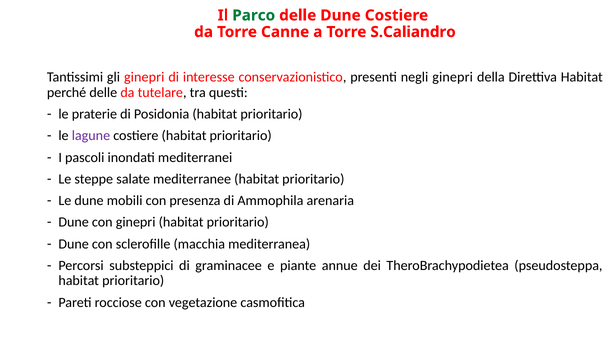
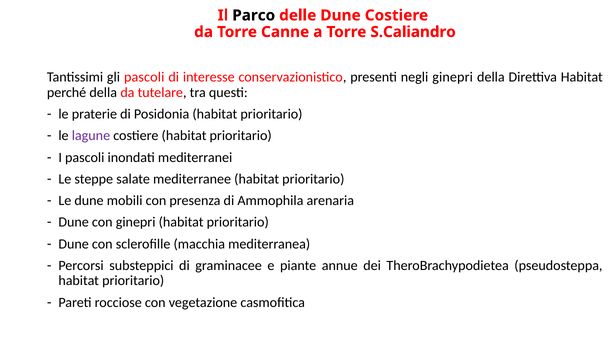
Parco colour: green -> black
gli ginepri: ginepri -> pascoli
perché delle: delle -> della
